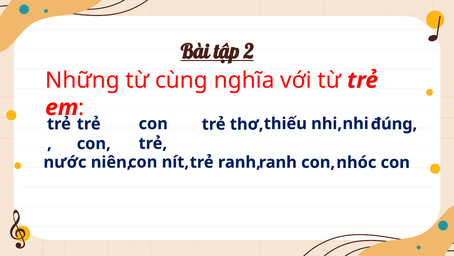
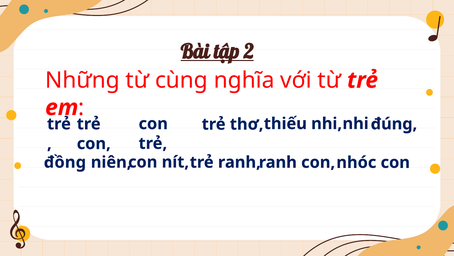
nước: nước -> đồng
